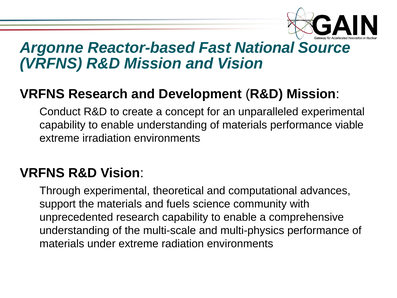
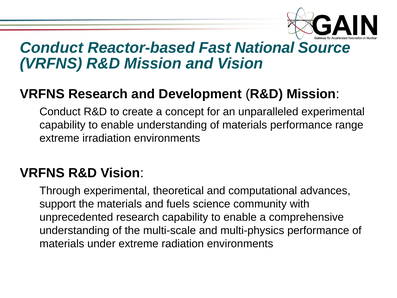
Argonne at (52, 48): Argonne -> Conduct
viable: viable -> range
